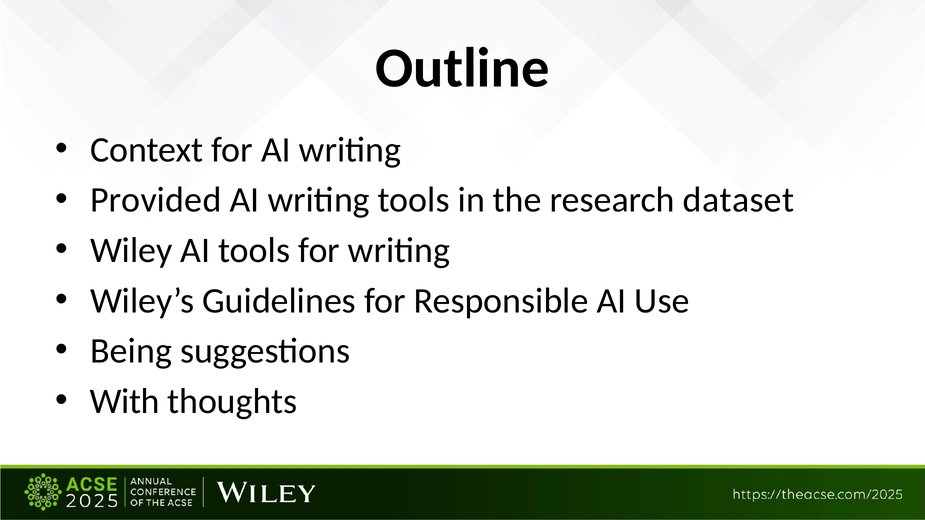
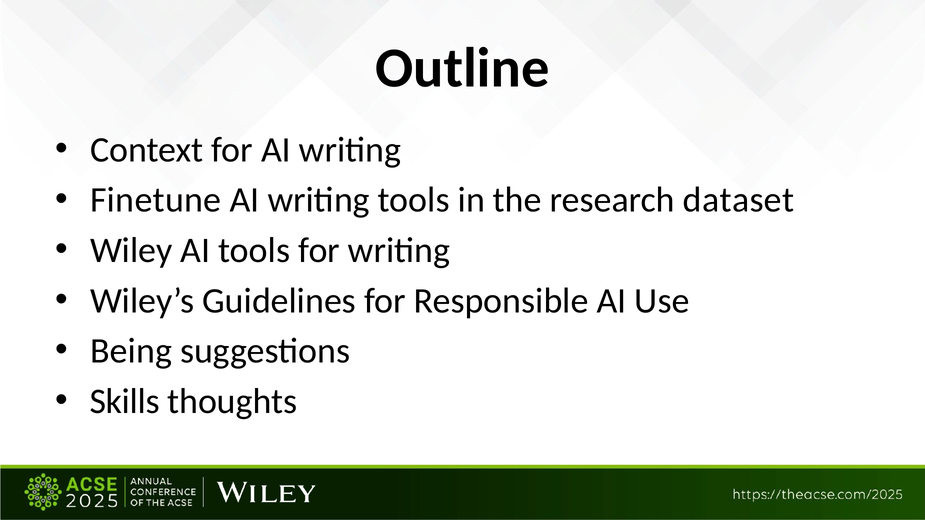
Provided: Provided -> Finetune
With: With -> Skills
